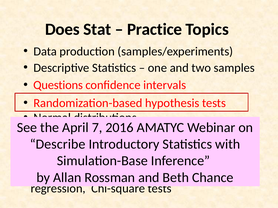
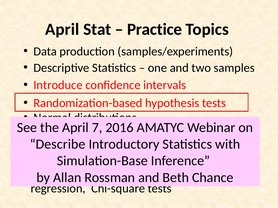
Does at (62, 29): Does -> April
Questions: Questions -> Introduce
